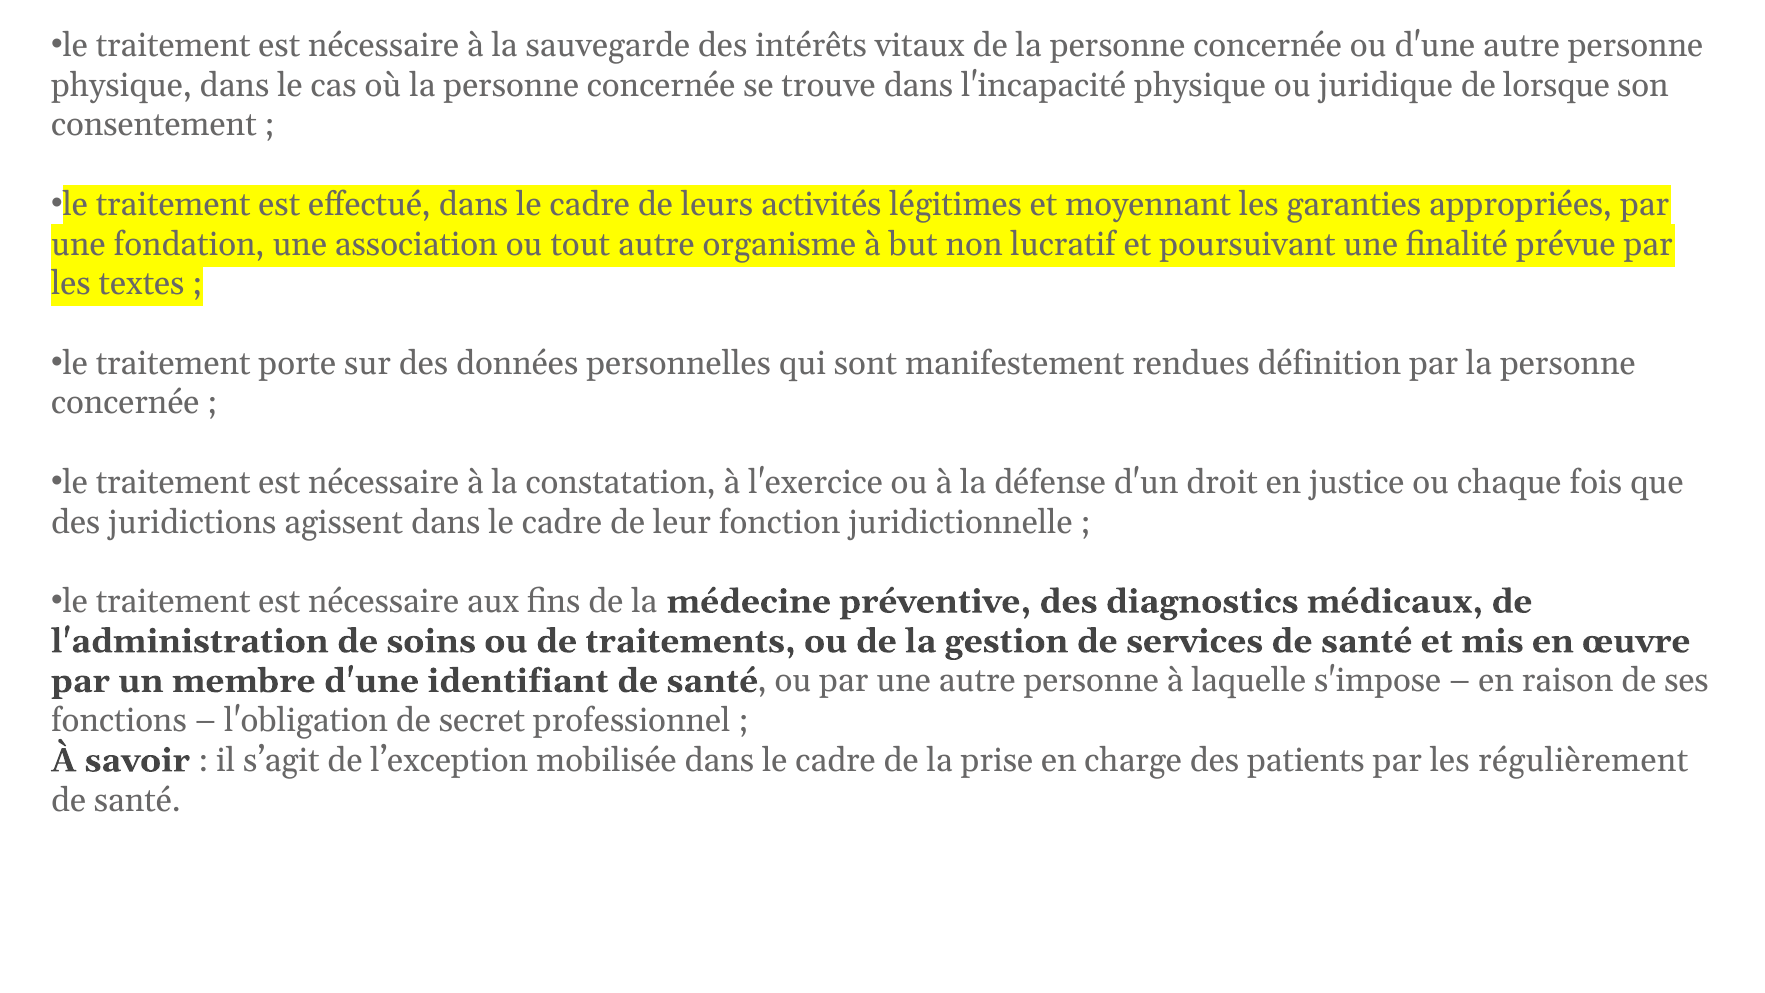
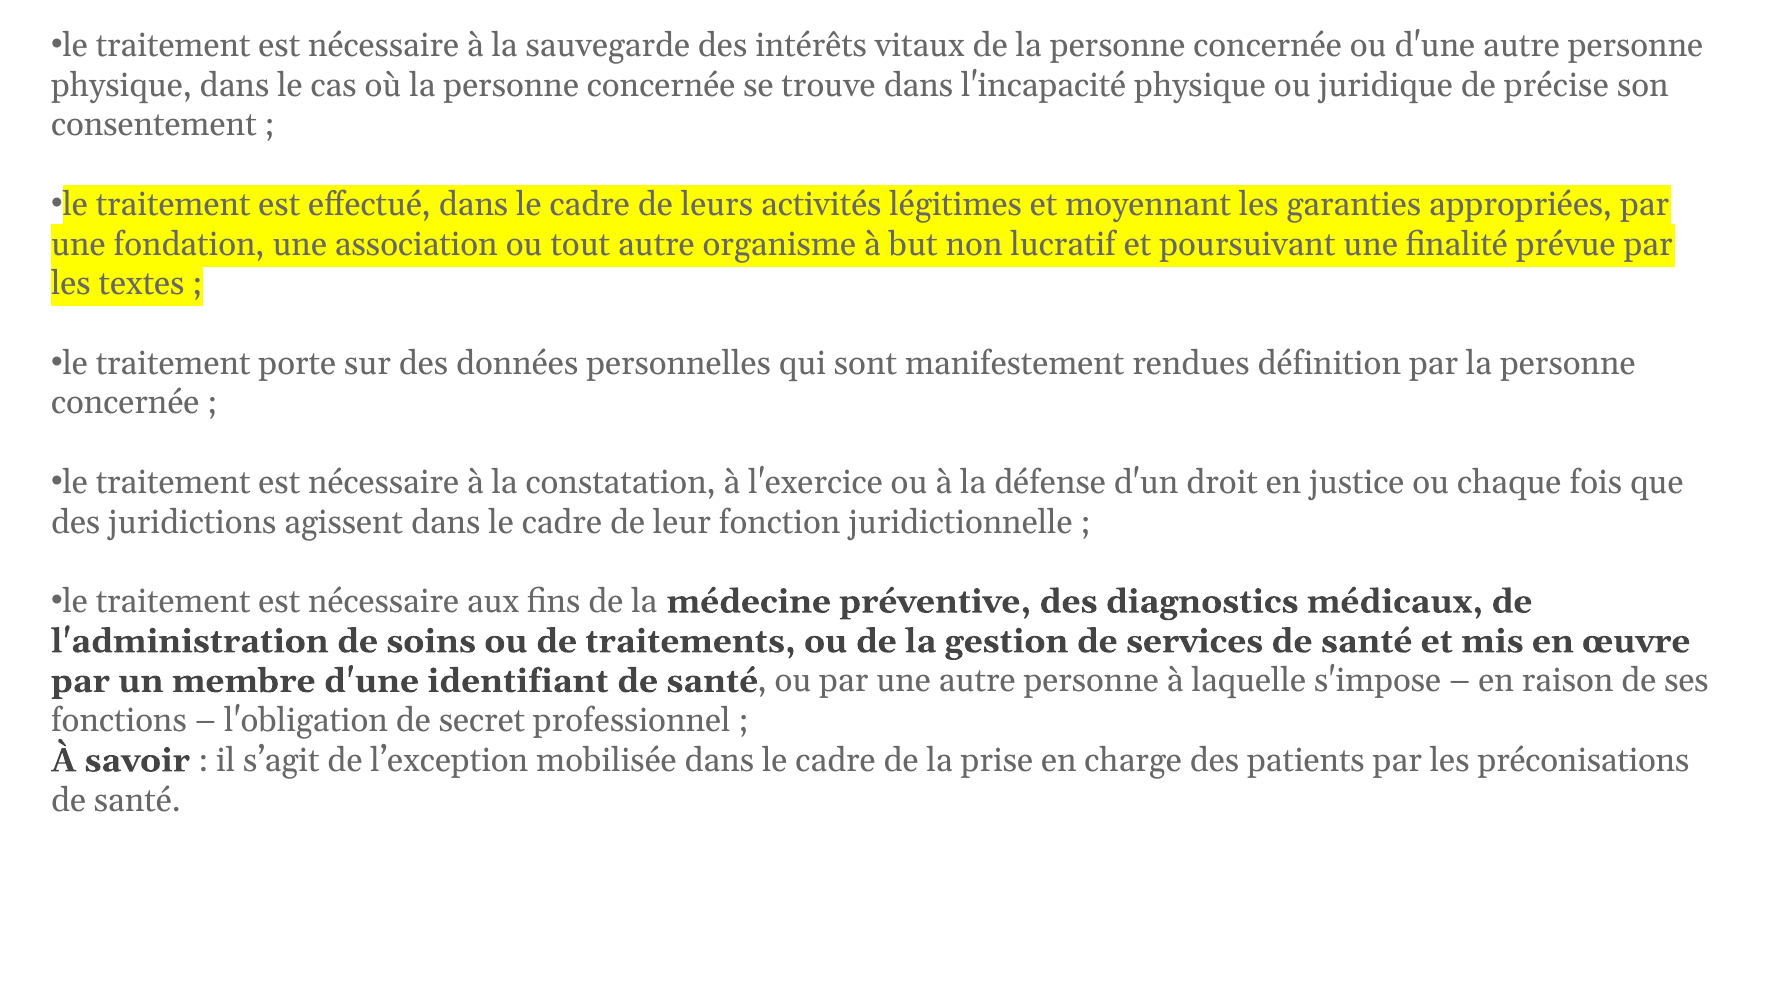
lorsque: lorsque -> précise
régulièrement: régulièrement -> préconisations
